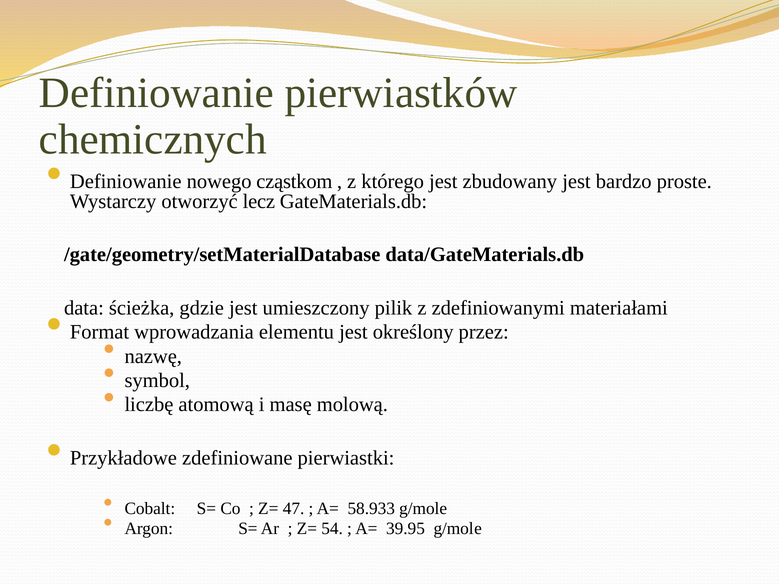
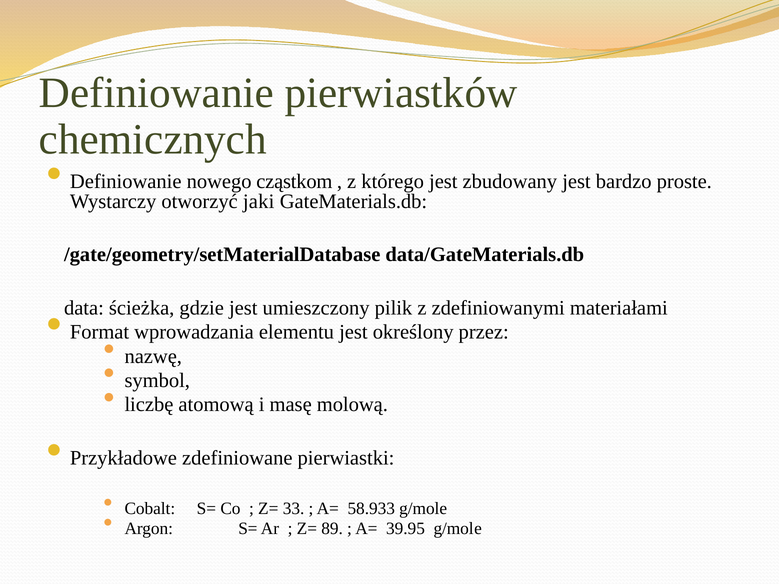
lecz: lecz -> jaki
47: 47 -> 33
54: 54 -> 89
